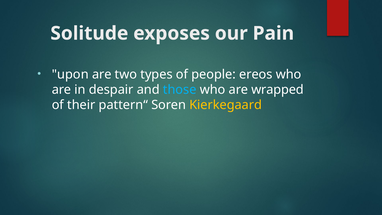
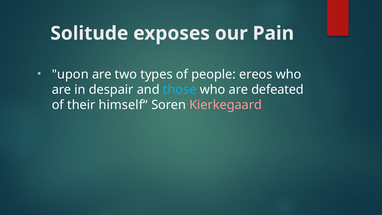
wrapped: wrapped -> defeated
pattern“: pattern“ -> himself“
Kierkegaard colour: yellow -> pink
